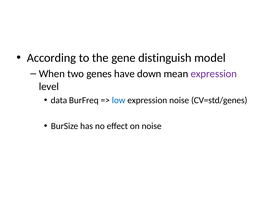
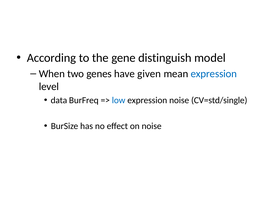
down: down -> given
expression at (214, 73) colour: purple -> blue
CV=std/genes: CV=std/genes -> CV=std/single
